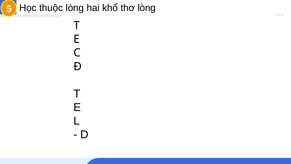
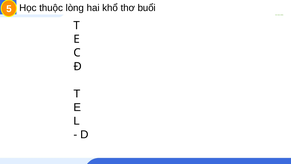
thơ lòng: lòng -> buổi
